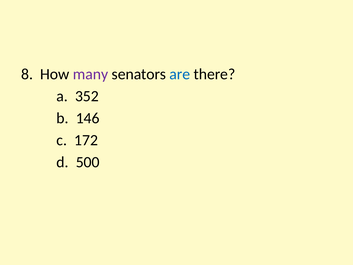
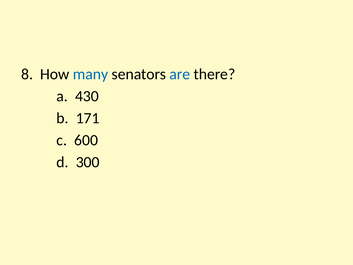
many colour: purple -> blue
352: 352 -> 430
146: 146 -> 171
172: 172 -> 600
500: 500 -> 300
